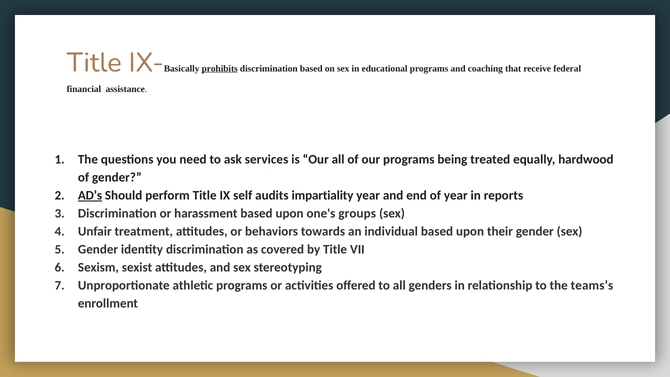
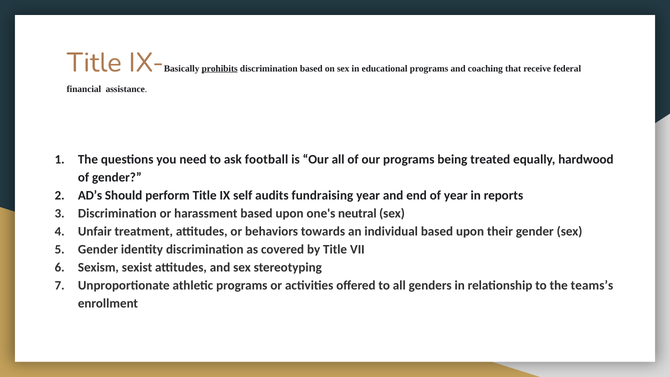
services: services -> football
AD’s underline: present -> none
impartiality: impartiality -> fundraising
groups: groups -> neutral
